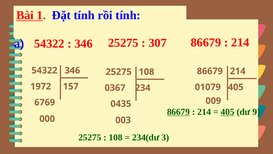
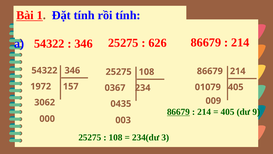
307: 307 -> 626
6769: 6769 -> 3062
405 at (228, 112) underline: present -> none
